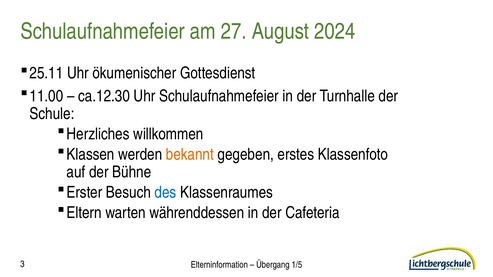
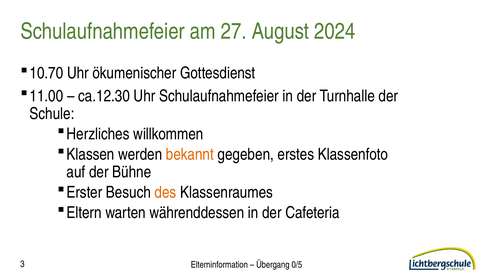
25.11: 25.11 -> 10.70
des colour: blue -> orange
1/5: 1/5 -> 0/5
